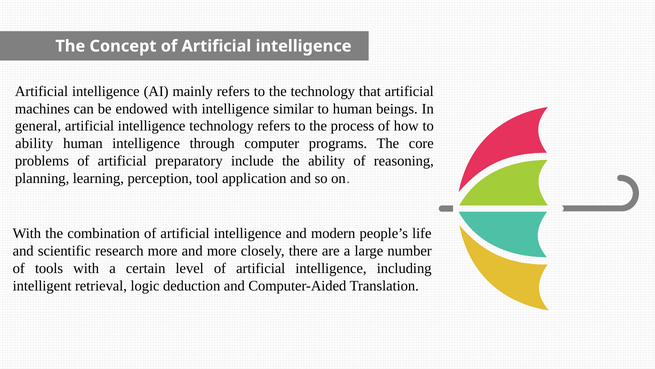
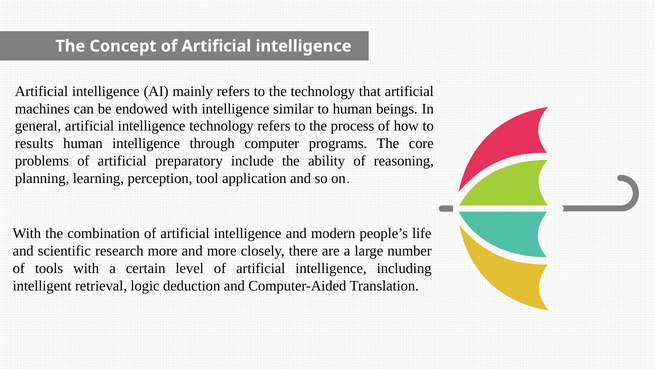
ability at (34, 143): ability -> results
